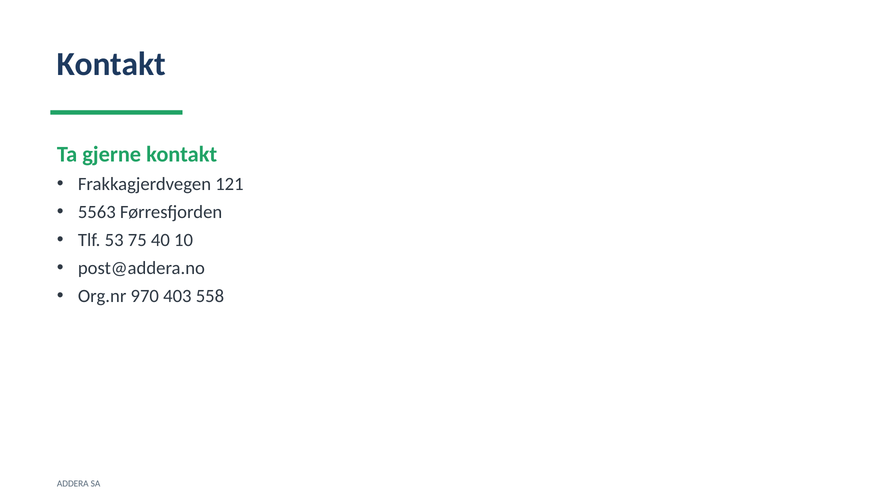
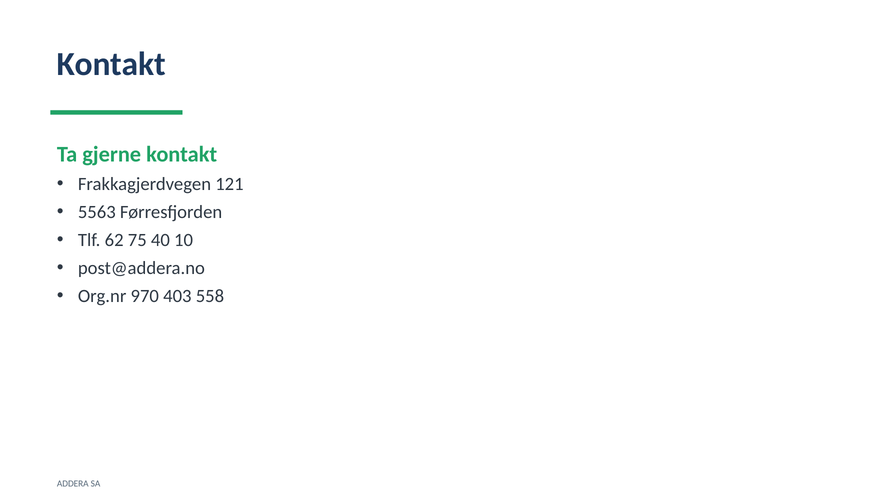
53: 53 -> 62
